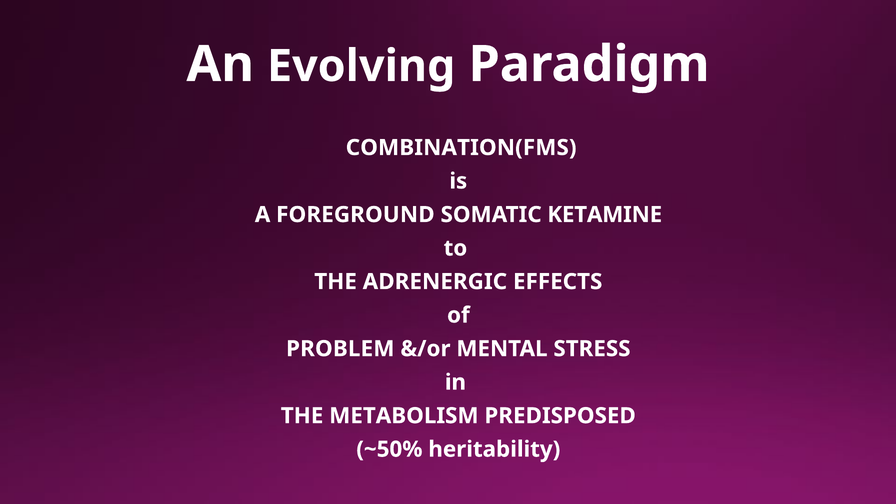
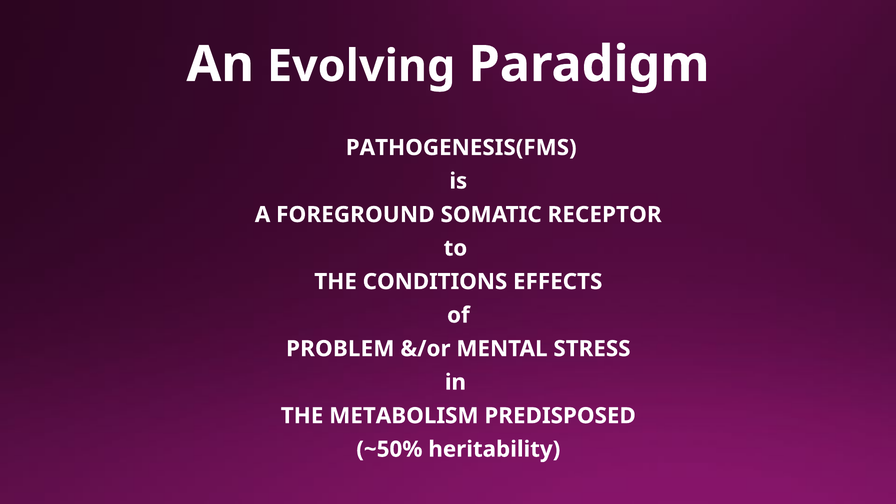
COMBINATION(FMS: COMBINATION(FMS -> PATHOGENESIS(FMS
KETAMINE: KETAMINE -> RECEPTOR
ADRENERGIC: ADRENERGIC -> CONDITIONS
